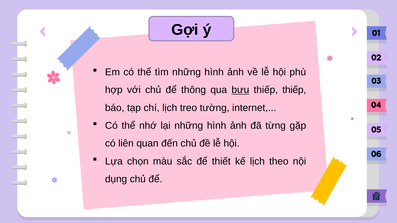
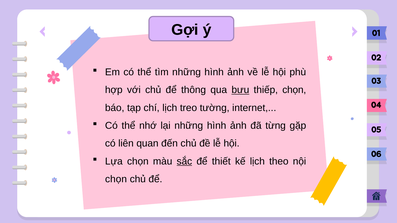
thiếp thiếp: thiếp -> chọn
sắc underline: none -> present
dụng at (116, 179): dụng -> chọn
